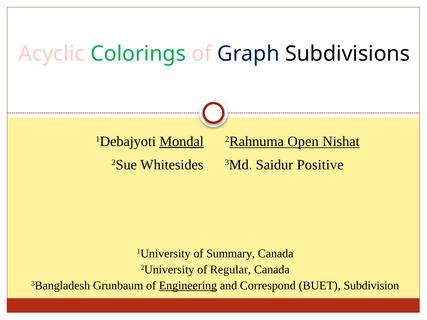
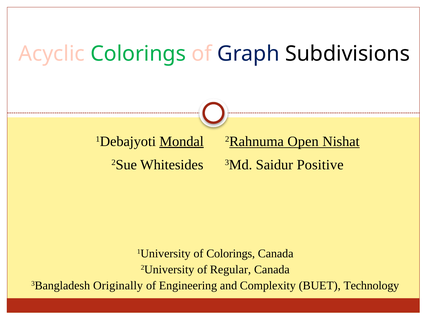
of Summary: Summary -> Colorings
Grunbaum: Grunbaum -> Originally
Engineering underline: present -> none
Correspond: Correspond -> Complexity
Subdivision: Subdivision -> Technology
